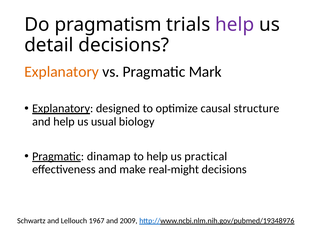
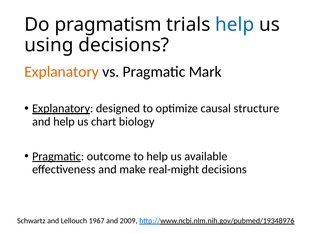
help at (235, 24) colour: purple -> blue
detail: detail -> using
usual: usual -> chart
dinamap: dinamap -> outcome
practical: practical -> available
